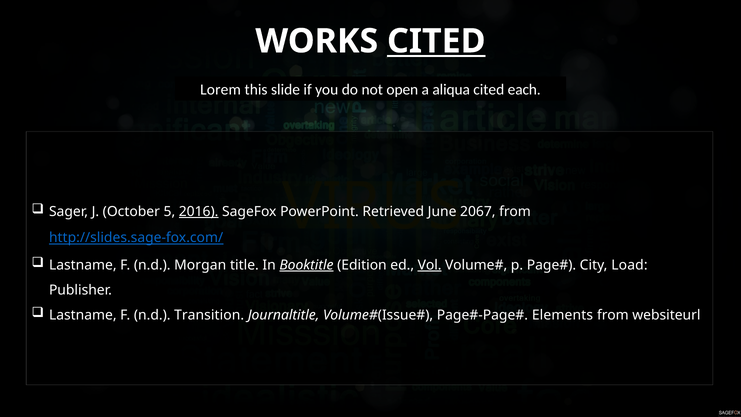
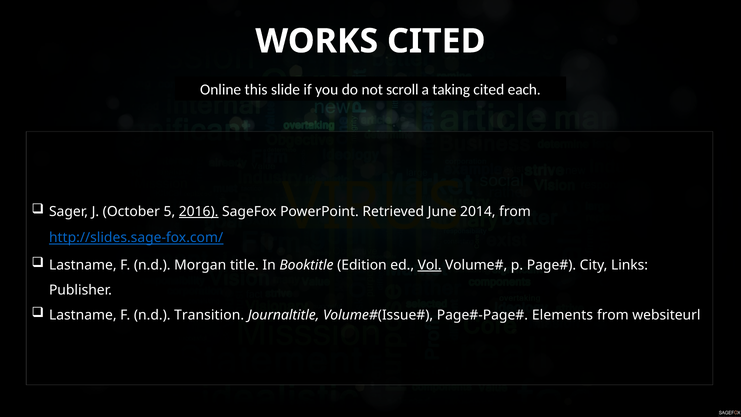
CITED at (436, 41) underline: present -> none
Lorem: Lorem -> Online
open: open -> scroll
aliqua: aliqua -> taking
2067: 2067 -> 2014
Booktitle underline: present -> none
Load: Load -> Links
